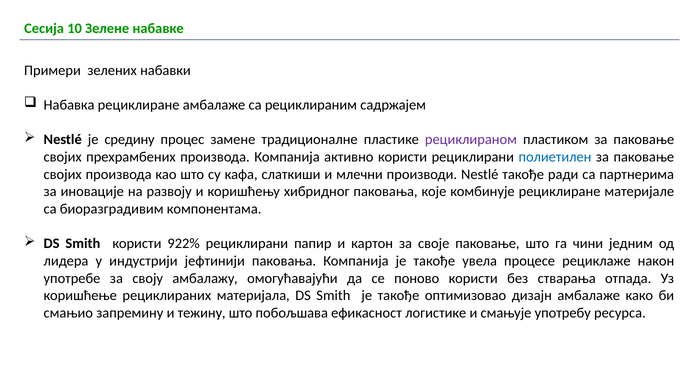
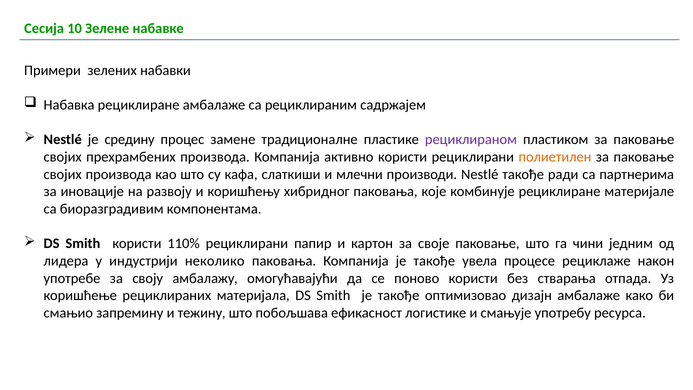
полиетилен colour: blue -> orange
922%: 922% -> 110%
јефтинији: јефтинији -> неколико
